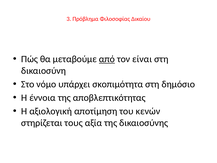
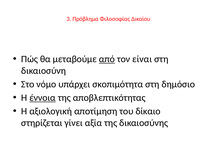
έννοια underline: none -> present
κενών: κενών -> δίκαιο
τους: τους -> γίνει
